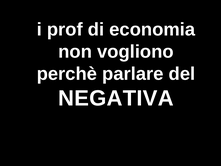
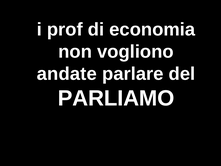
perchè: perchè -> andate
NEGATIVA: NEGATIVA -> PARLIAMO
